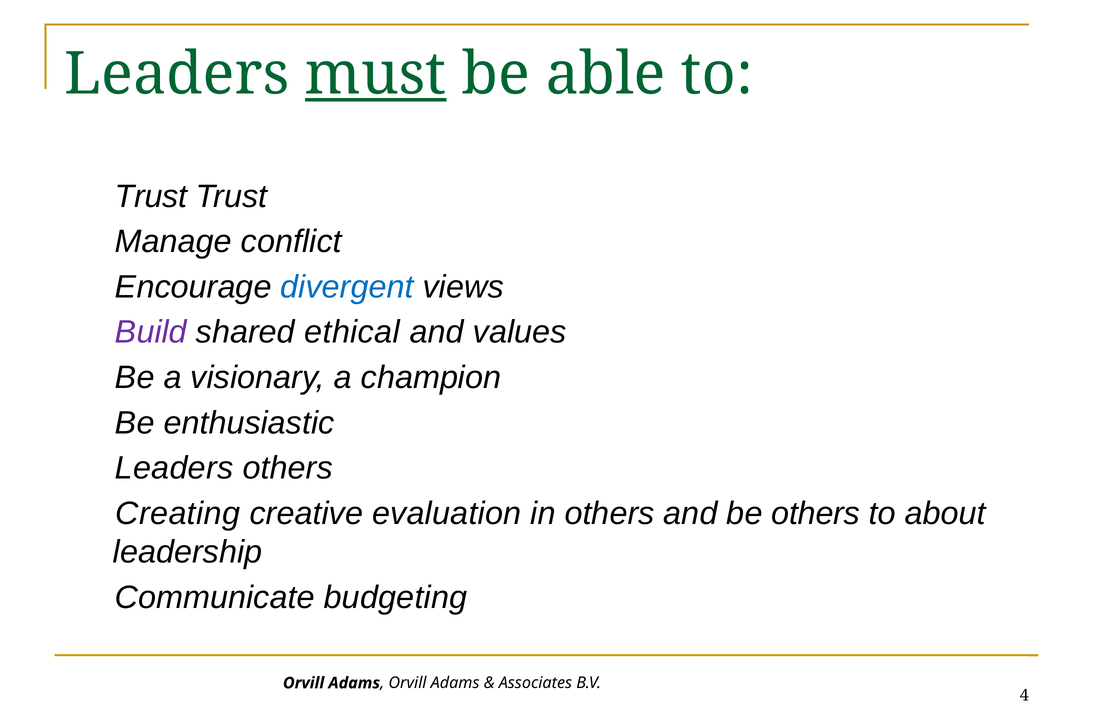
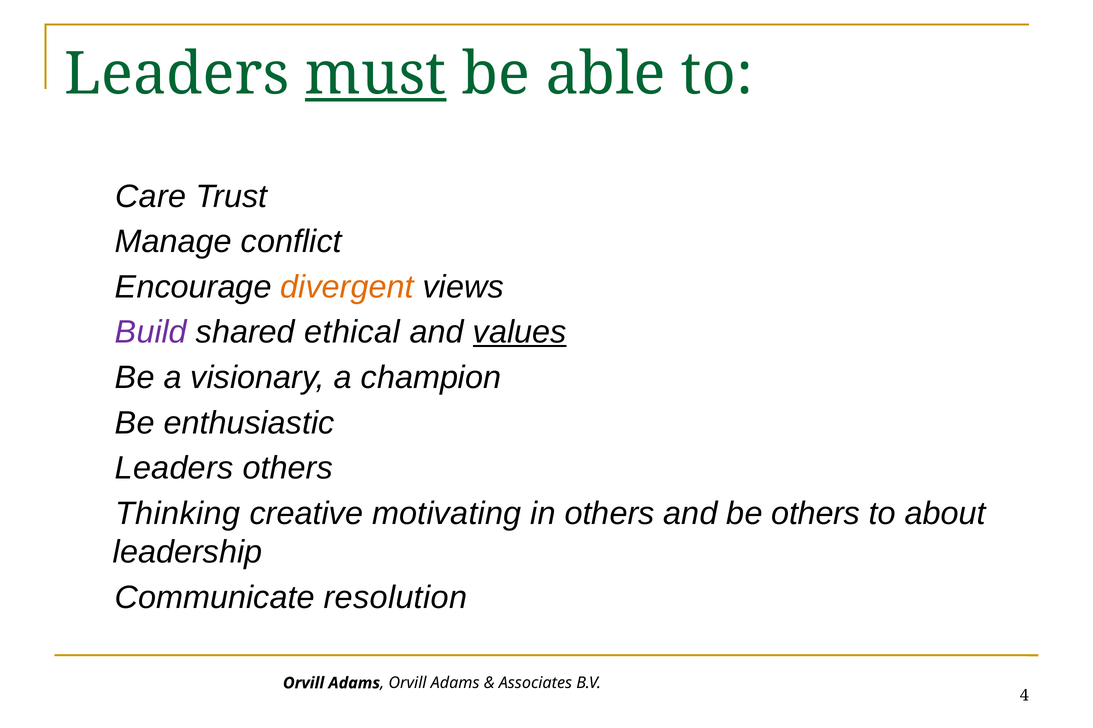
Trust at (151, 197): Trust -> Care
divergent colour: blue -> orange
values underline: none -> present
Creating: Creating -> Thinking
evaluation: evaluation -> motivating
budgeting: budgeting -> resolution
